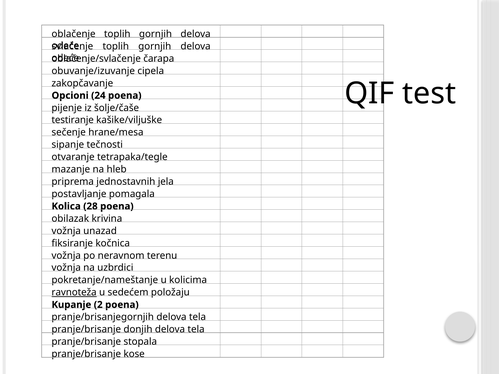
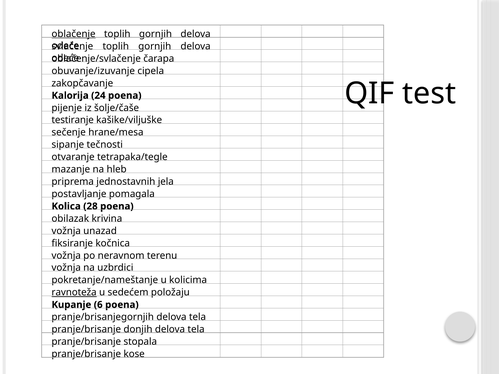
oblačenje underline: none -> present
Opcioni: Opcioni -> Kalorija
2: 2 -> 6
